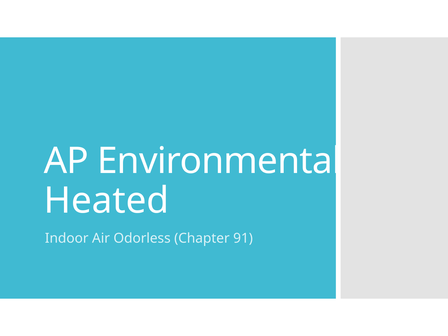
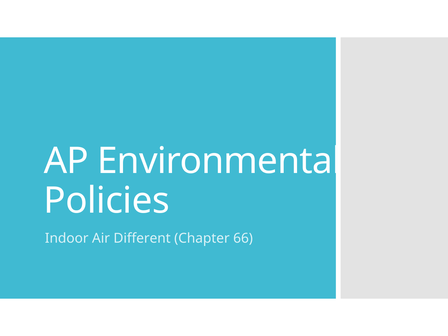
Heated: Heated -> Policies
Odorless: Odorless -> Different
91: 91 -> 66
